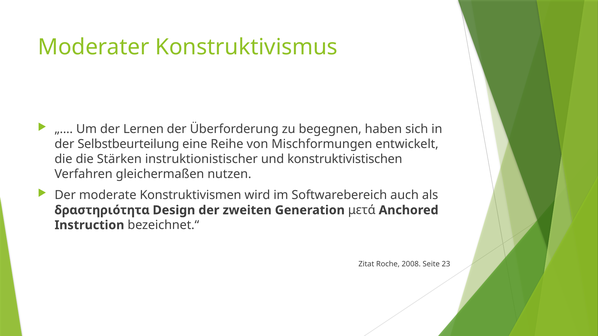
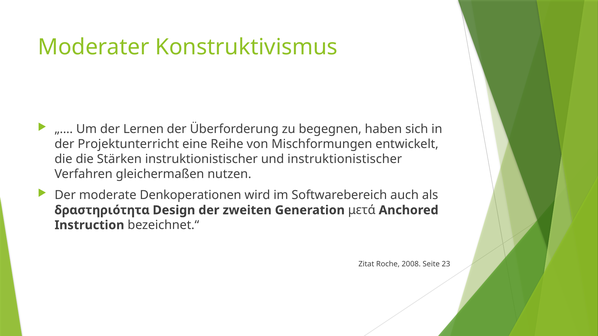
Selbstbeurteilung: Selbstbeurteilung -> Projektunterricht
und konstruktivistischen: konstruktivistischen -> instruktionistischer
Konstruktivismen: Konstruktivismen -> Denkoperationen
